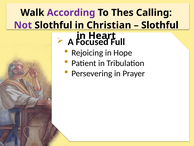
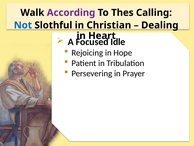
Not colour: purple -> blue
Slothful at (160, 25): Slothful -> Dealing
Full: Full -> Idle
